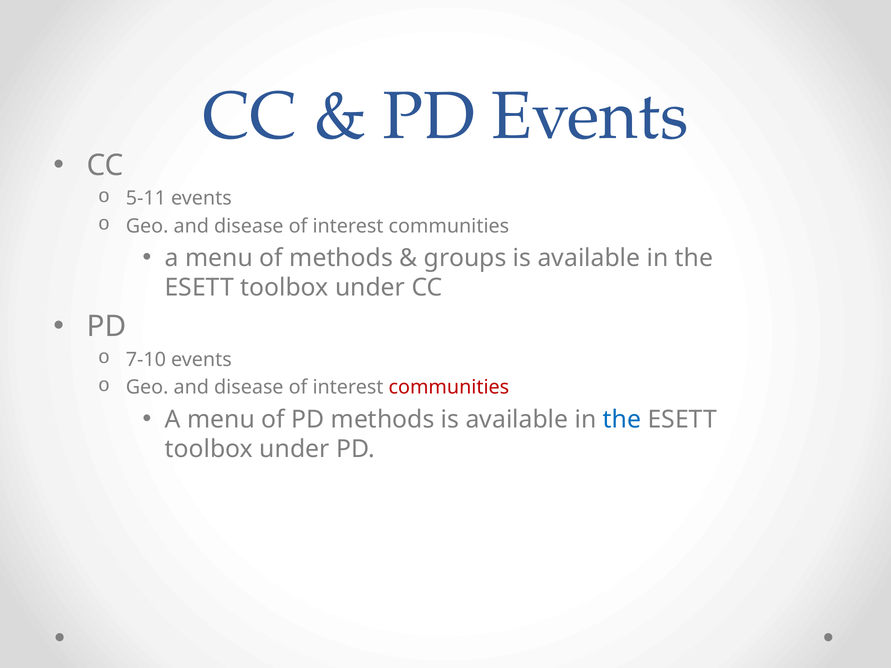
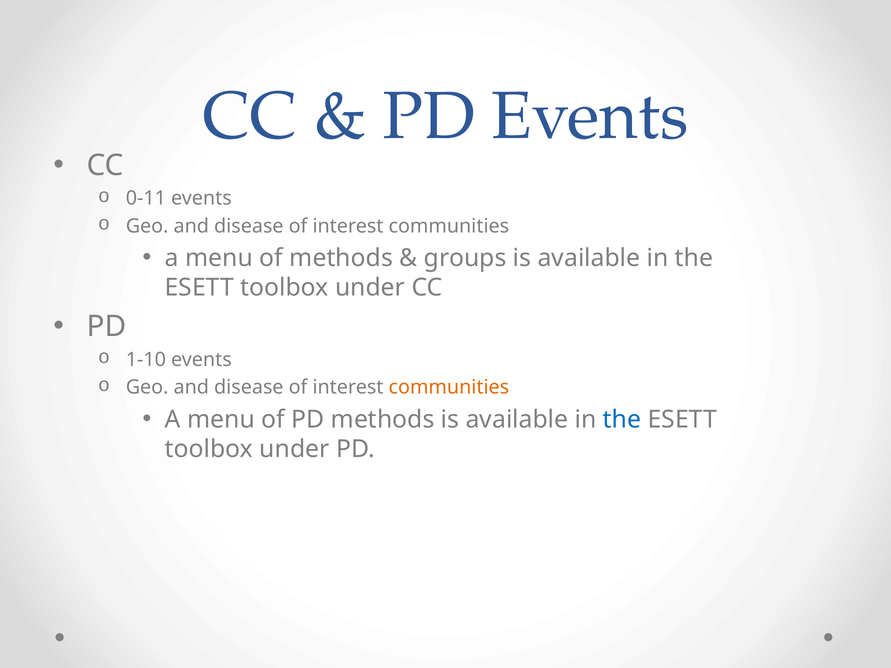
5-11: 5-11 -> 0-11
7-10: 7-10 -> 1-10
communities at (449, 387) colour: red -> orange
